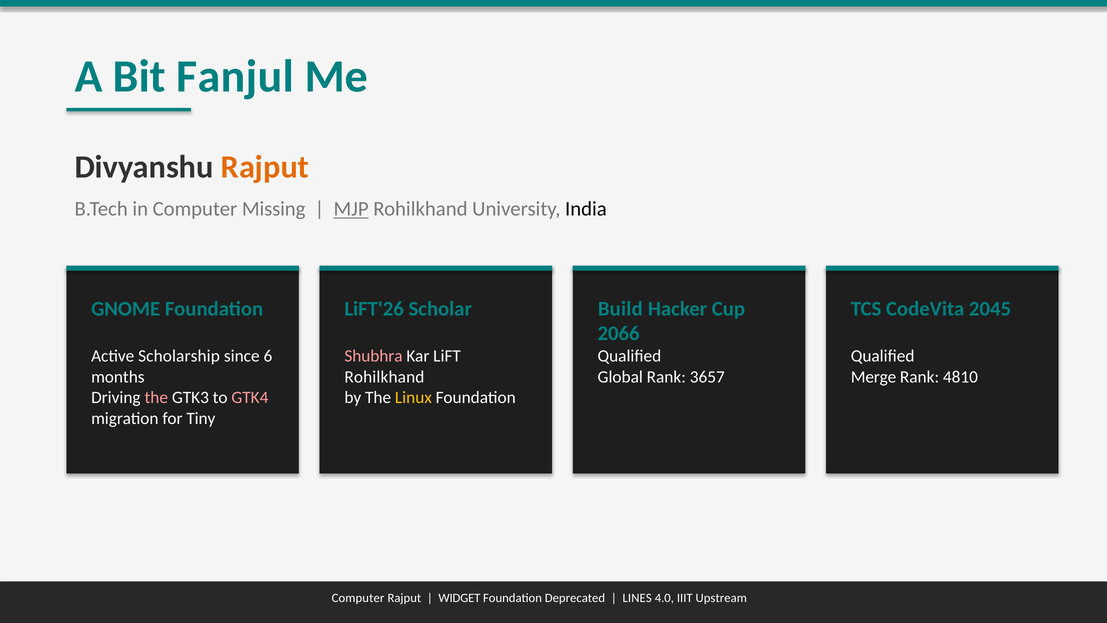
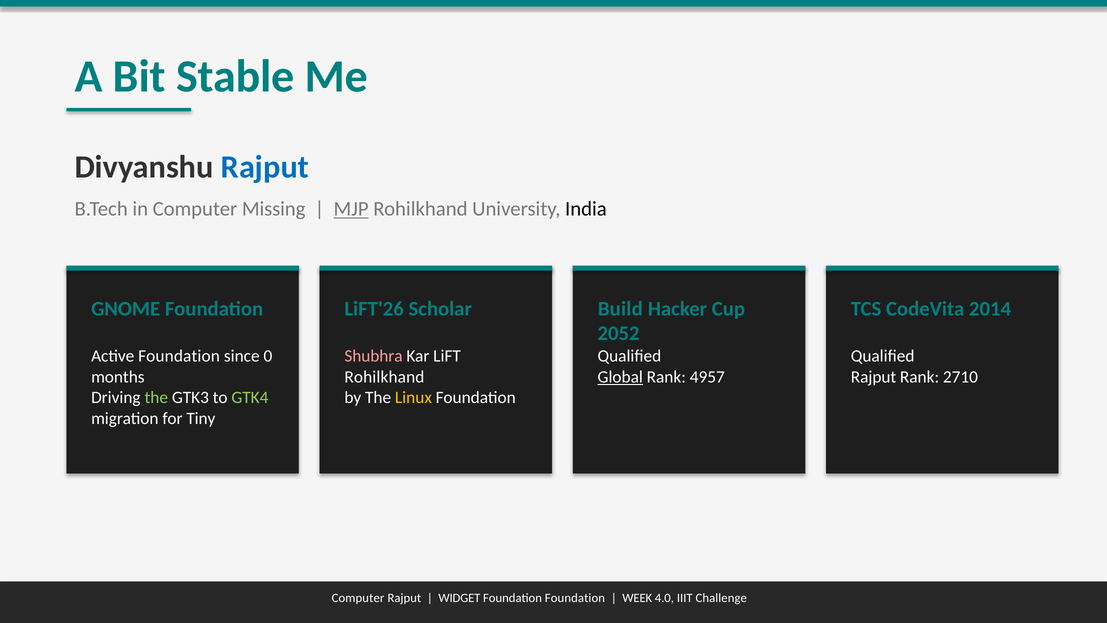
Fanjul: Fanjul -> Stable
Rajput at (265, 167) colour: orange -> blue
2045: 2045 -> 2014
2066: 2066 -> 2052
Active Scholarship: Scholarship -> Foundation
6: 6 -> 0
Global underline: none -> present
3657: 3657 -> 4957
Merge at (874, 377): Merge -> Rajput
4810: 4810 -> 2710
the at (156, 398) colour: pink -> light green
GTK4 colour: pink -> light green
Foundation Deprecated: Deprecated -> Foundation
LINES: LINES -> WEEK
Upstream: Upstream -> Challenge
